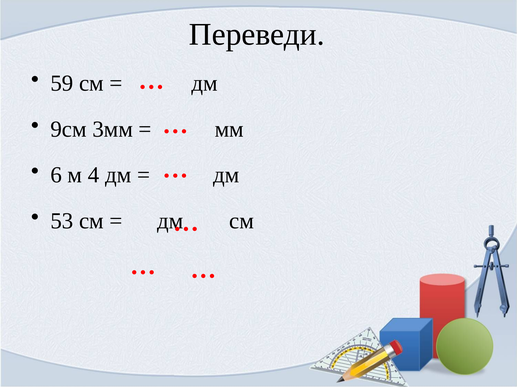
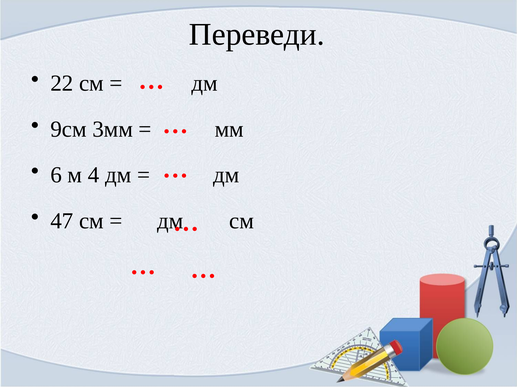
59: 59 -> 22
53: 53 -> 47
